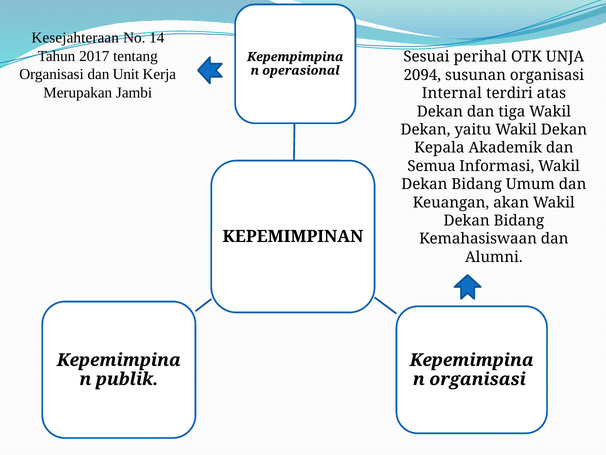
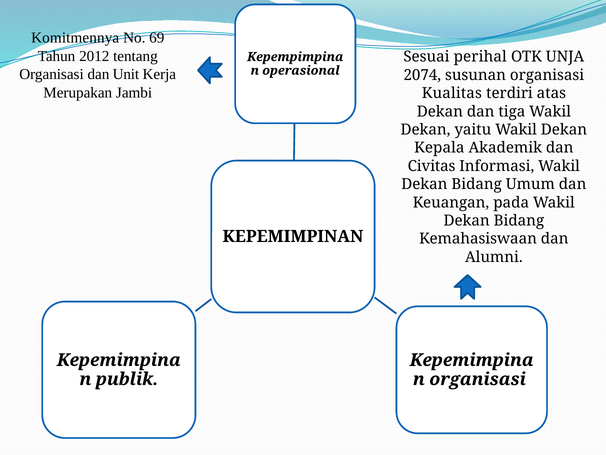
Kesejahteraan: Kesejahteraan -> Komitmennya
14: 14 -> 69
2017: 2017 -> 2012
2094: 2094 -> 2074
Internal: Internal -> Kualitas
Semua: Semua -> Civitas
akan: akan -> pada
